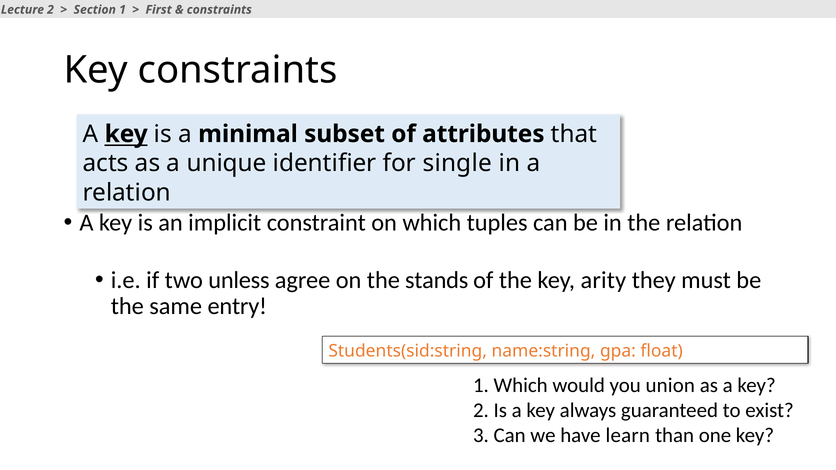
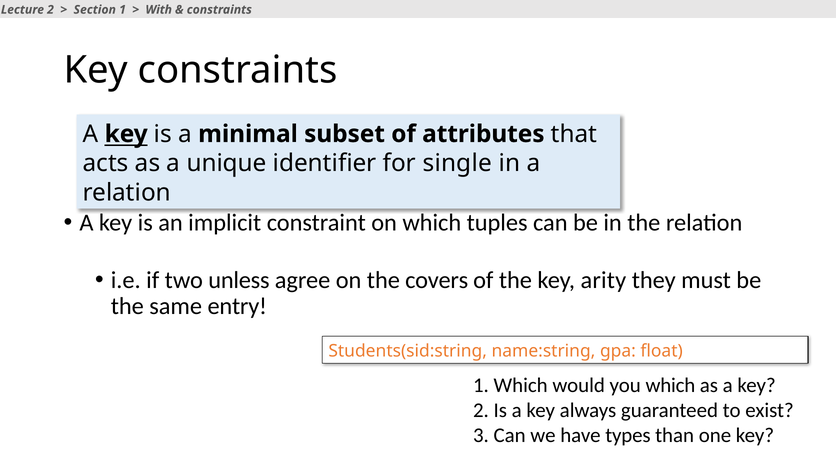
First: First -> With
stands: stands -> covers
you union: union -> which
learn: learn -> types
